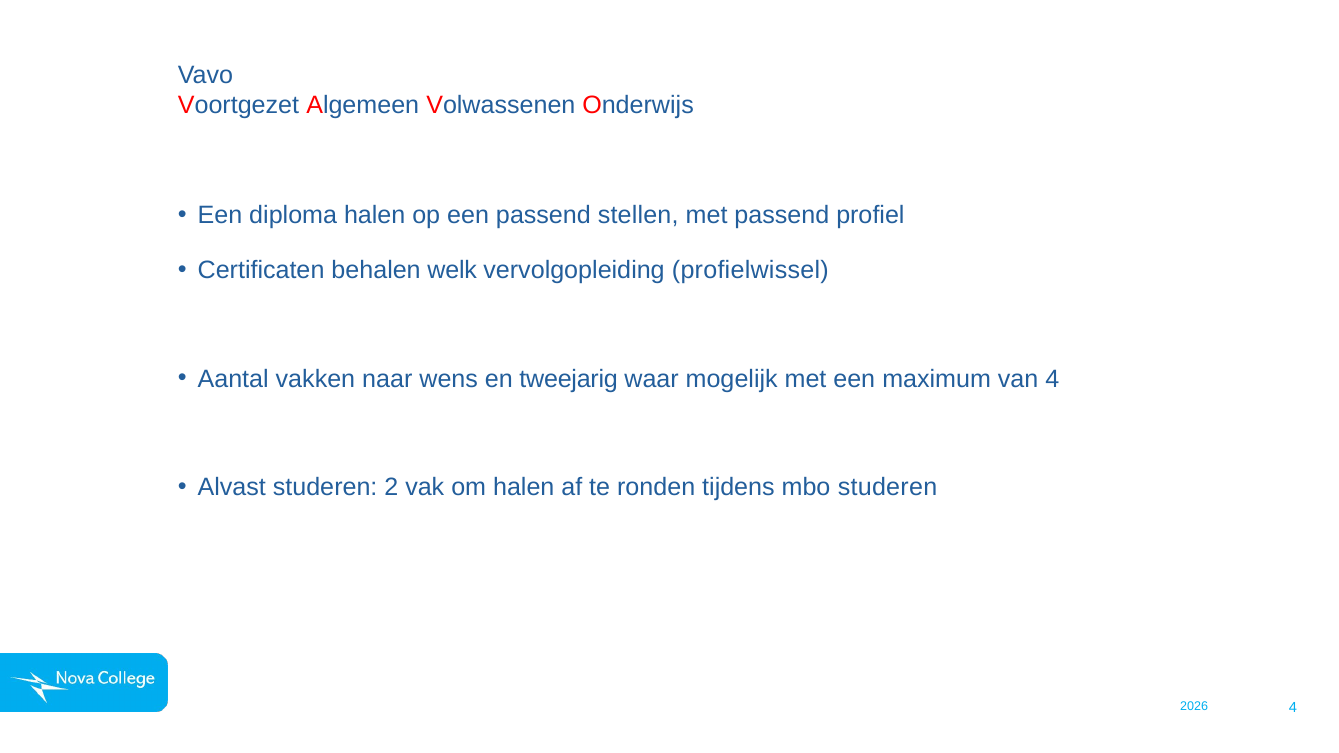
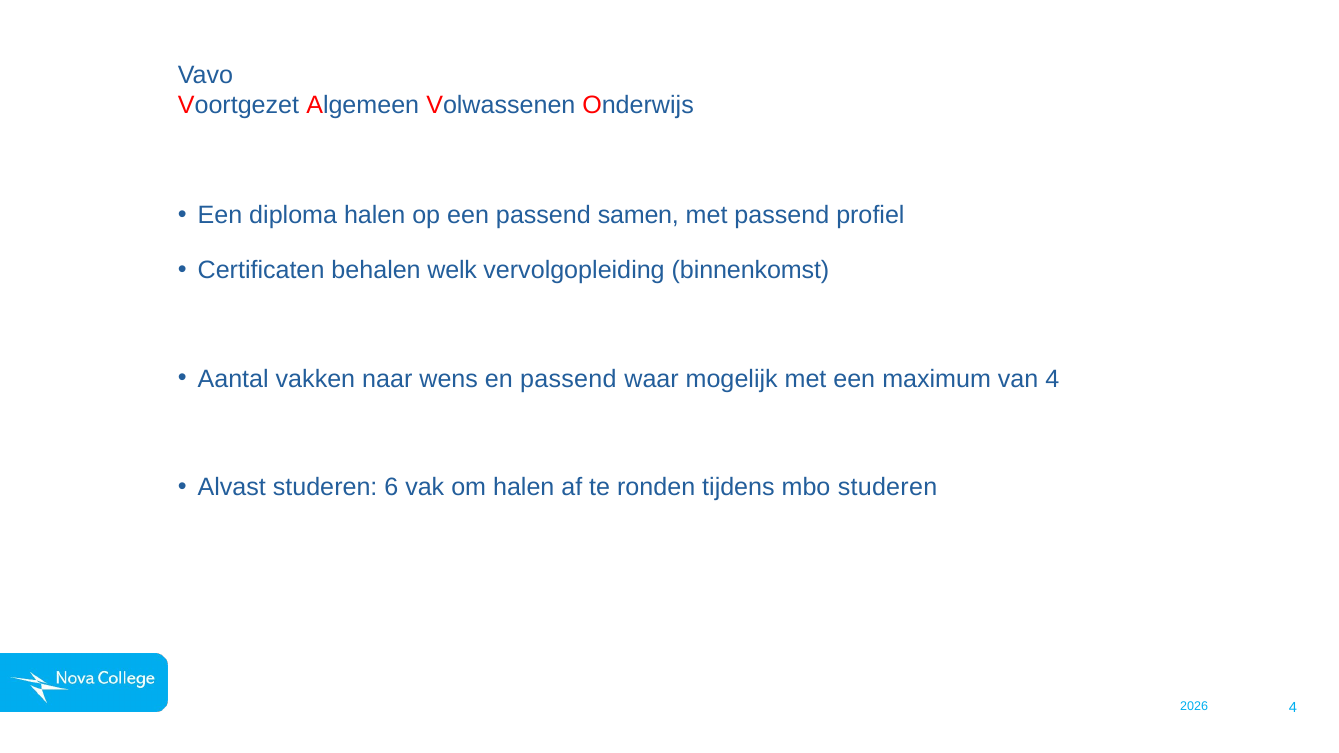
stellen: stellen -> samen
profielwissel: profielwissel -> binnenkomst
en tweejarig: tweejarig -> passend
2: 2 -> 6
